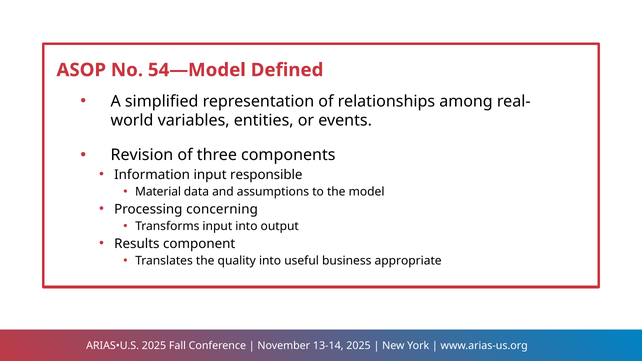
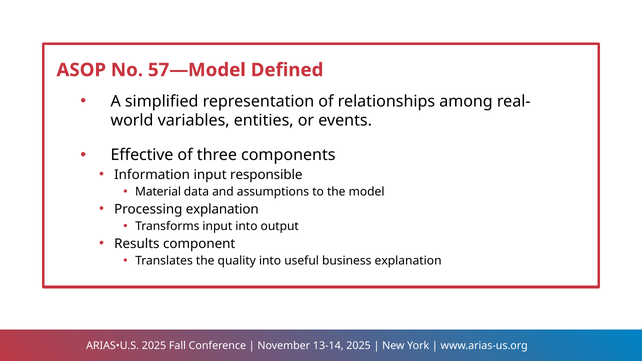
54—Model: 54—Model -> 57—Model
Revision: Revision -> Effective
Processing concerning: concerning -> explanation
business appropriate: appropriate -> explanation
